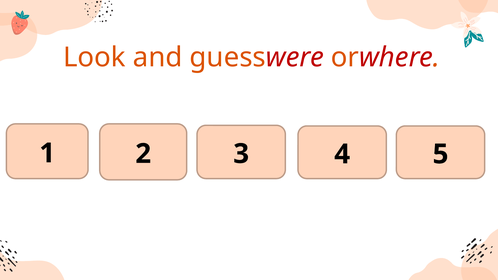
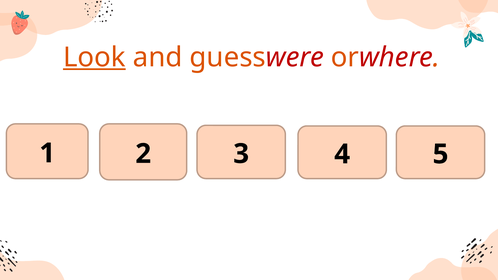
Look underline: none -> present
